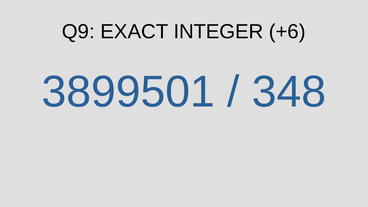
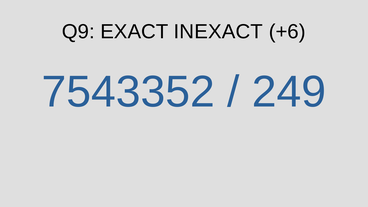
INTEGER: INTEGER -> INEXACT
3899501: 3899501 -> 7543352
348: 348 -> 249
